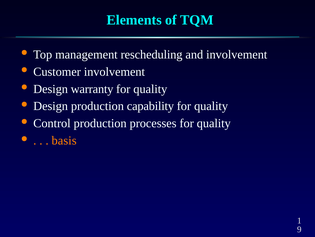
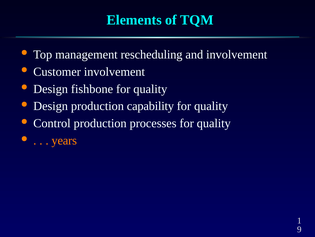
warranty: warranty -> fishbone
basis: basis -> years
